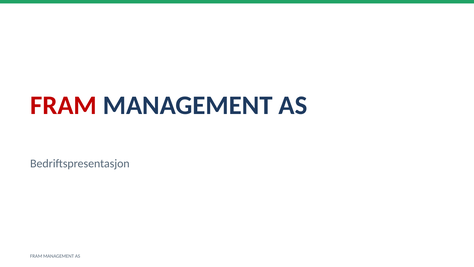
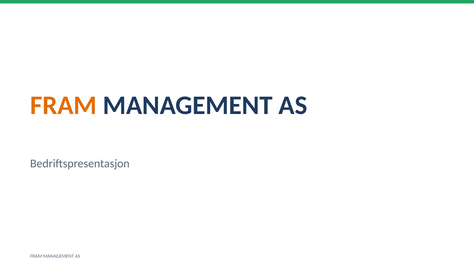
FRAM at (63, 105) colour: red -> orange
